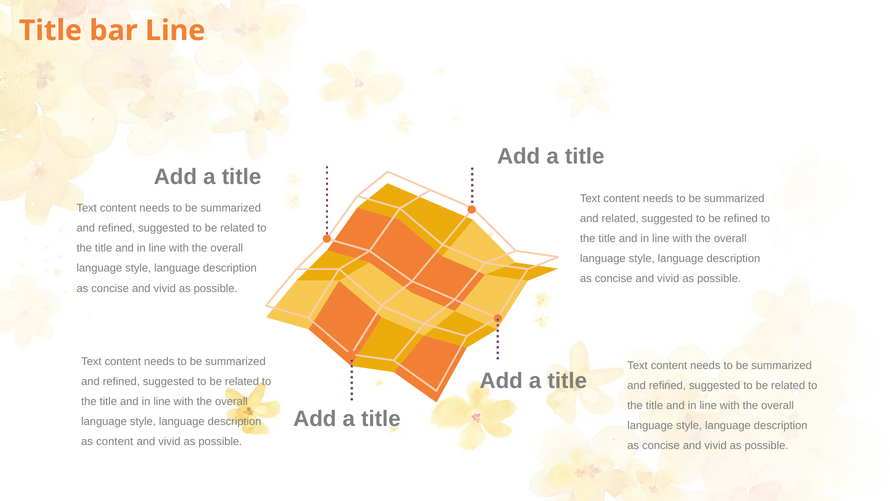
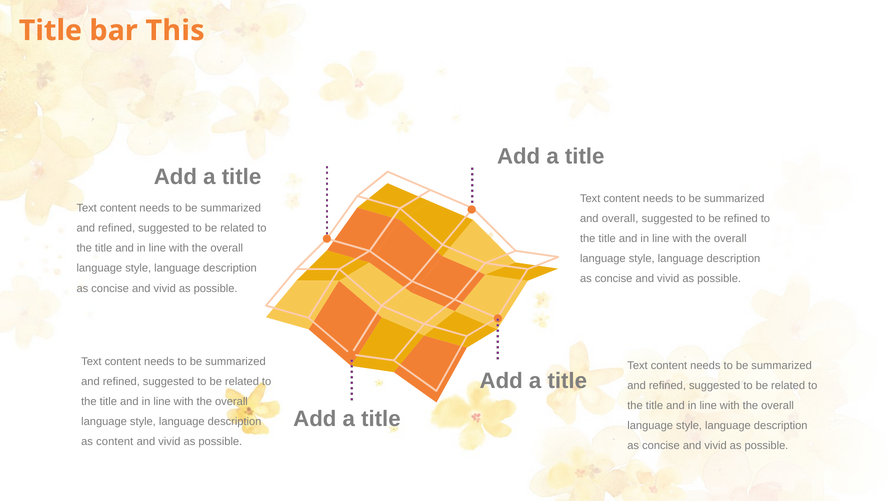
bar Line: Line -> This
and related: related -> overall
